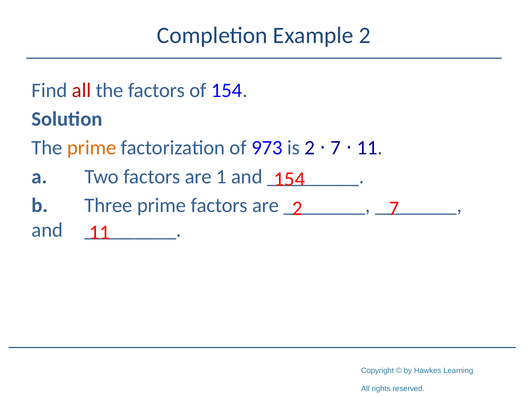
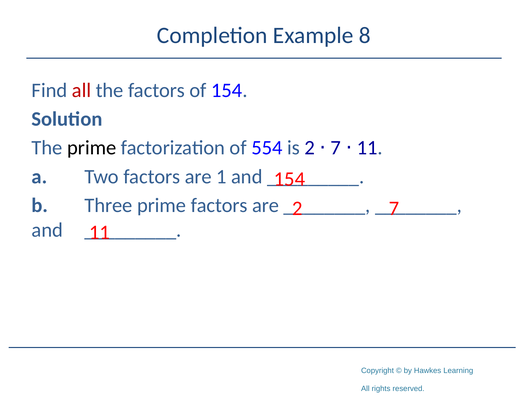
Example 2: 2 -> 8
prime at (92, 148) colour: orange -> black
973: 973 -> 554
